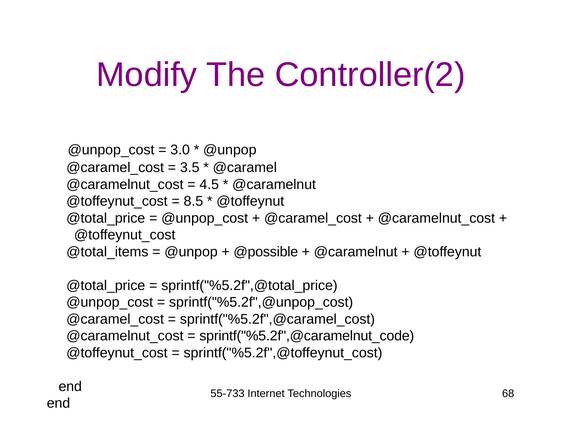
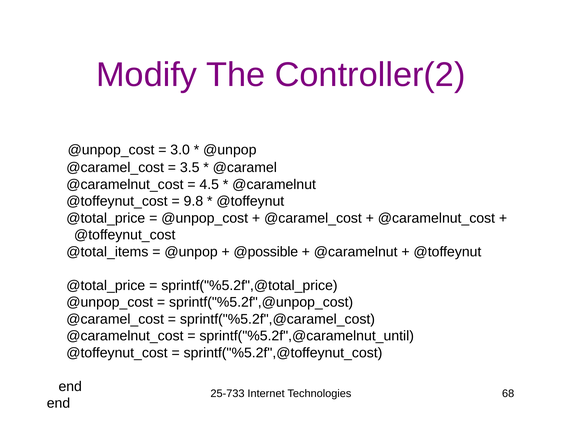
8.5: 8.5 -> 9.8
sprintf("%5.2f",@caramelnut_code: sprintf("%5.2f",@caramelnut_code -> sprintf("%5.2f",@caramelnut_until
55-733: 55-733 -> 25-733
